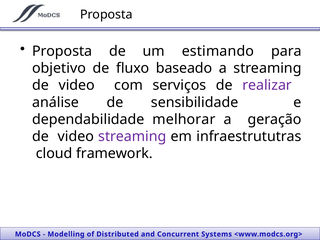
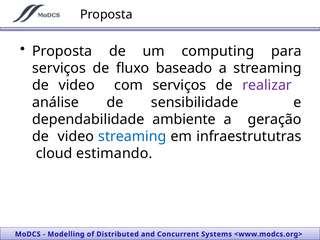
estimando: estimando -> computing
objetivo at (59, 68): objetivo -> serviços
melhorar: melhorar -> ambiente
streaming at (132, 136) colour: purple -> blue
framework: framework -> estimando
